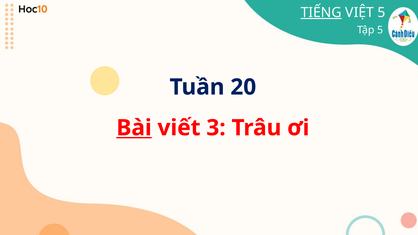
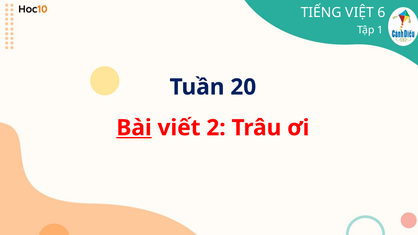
TIẾNG underline: present -> none
VIỆT 5: 5 -> 6
Tập 5: 5 -> 1
3: 3 -> 2
